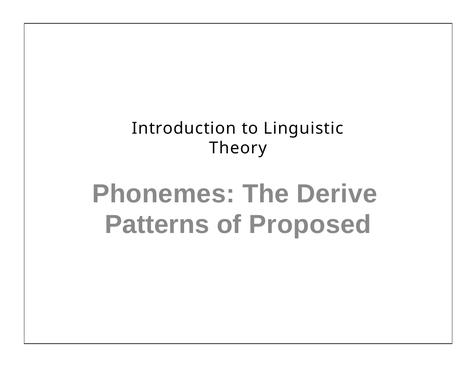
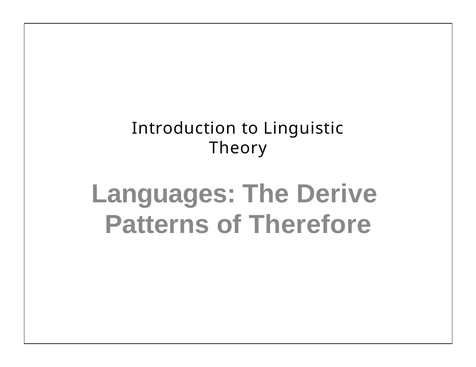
Phonemes: Phonemes -> Languages
Proposed: Proposed -> Therefore
